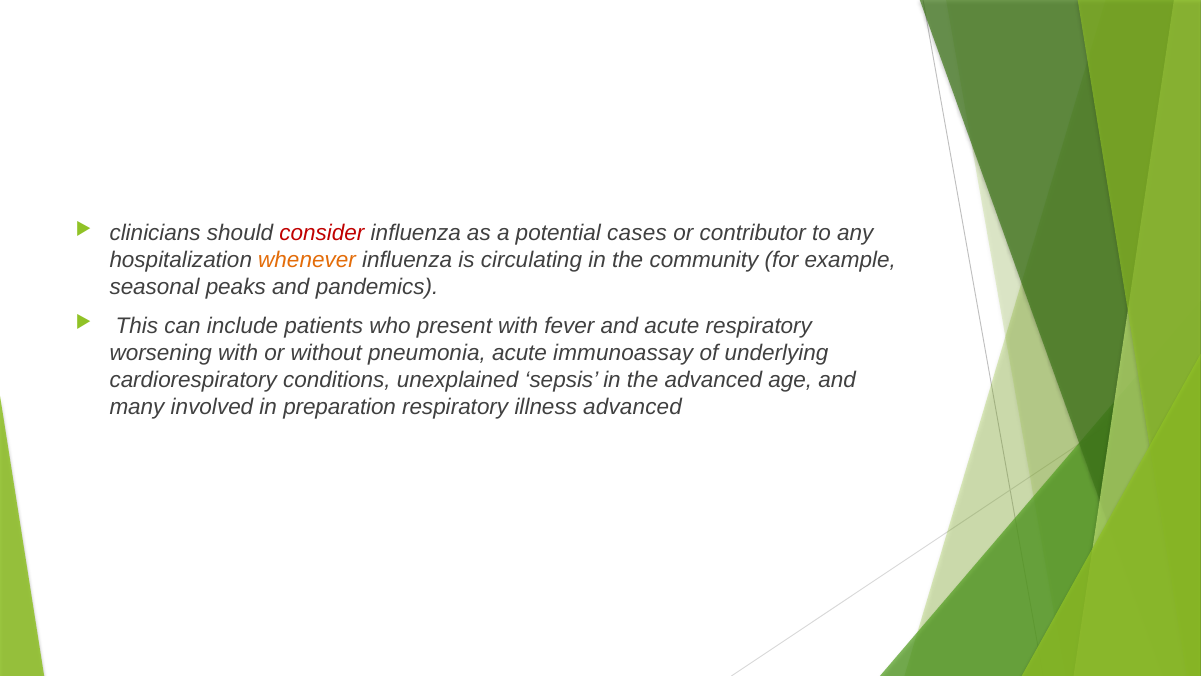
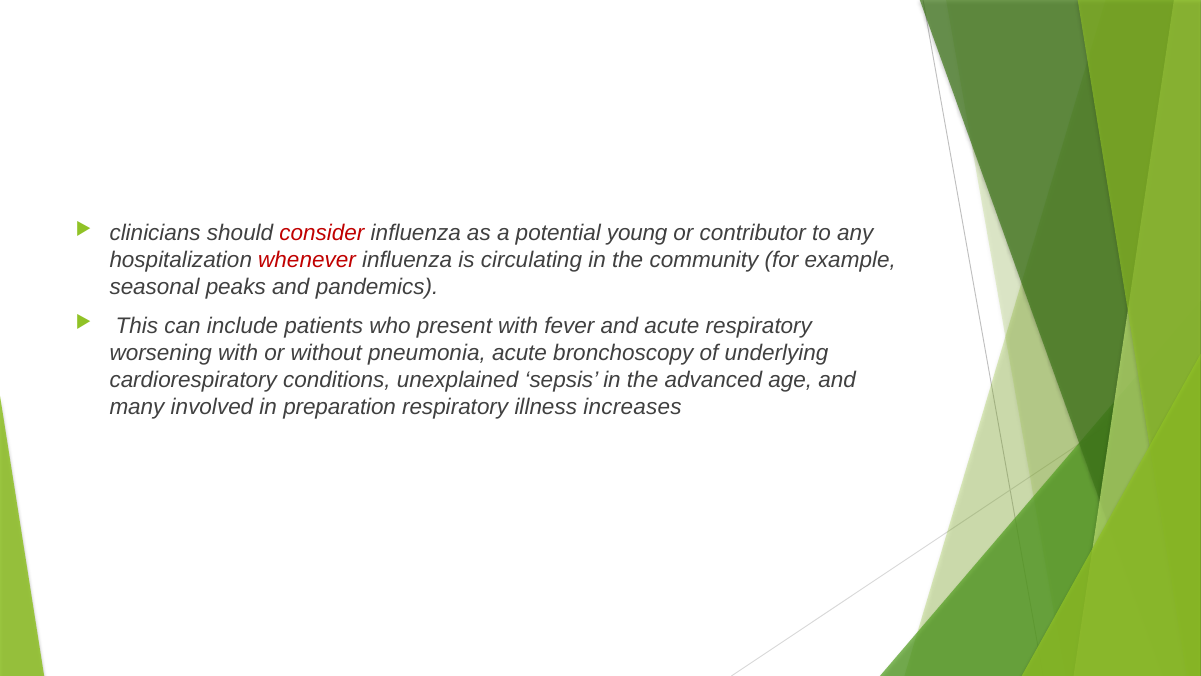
cases: cases -> young
whenever colour: orange -> red
immunoassay: immunoassay -> bronchoscopy
illness advanced: advanced -> increases
